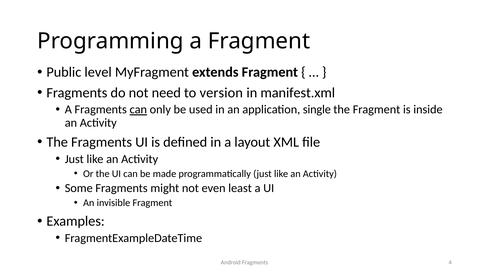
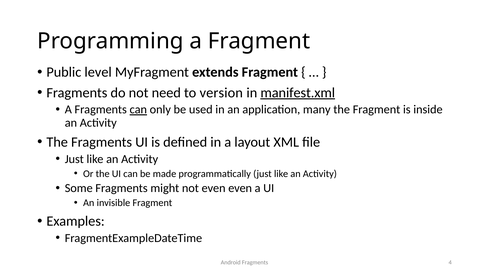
manifest.xml underline: none -> present
single: single -> many
even least: least -> even
